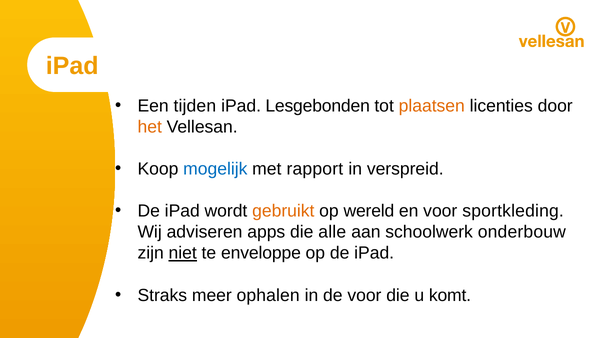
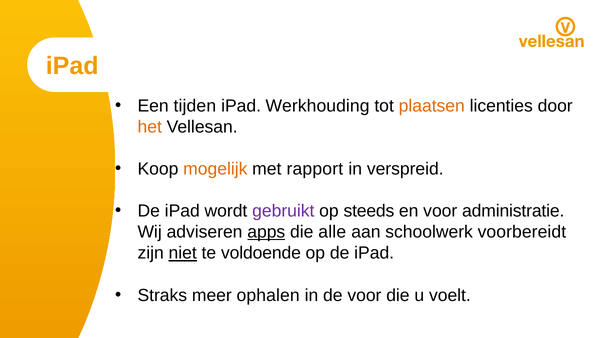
Lesgebonden: Lesgebonden -> Werkhouding
mogelijk colour: blue -> orange
gebruikt colour: orange -> purple
wereld: wereld -> steeds
sportkleding: sportkleding -> administratie
apps underline: none -> present
onderbouw: onderbouw -> voorbereidt
enveloppe: enveloppe -> voldoende
komt: komt -> voelt
